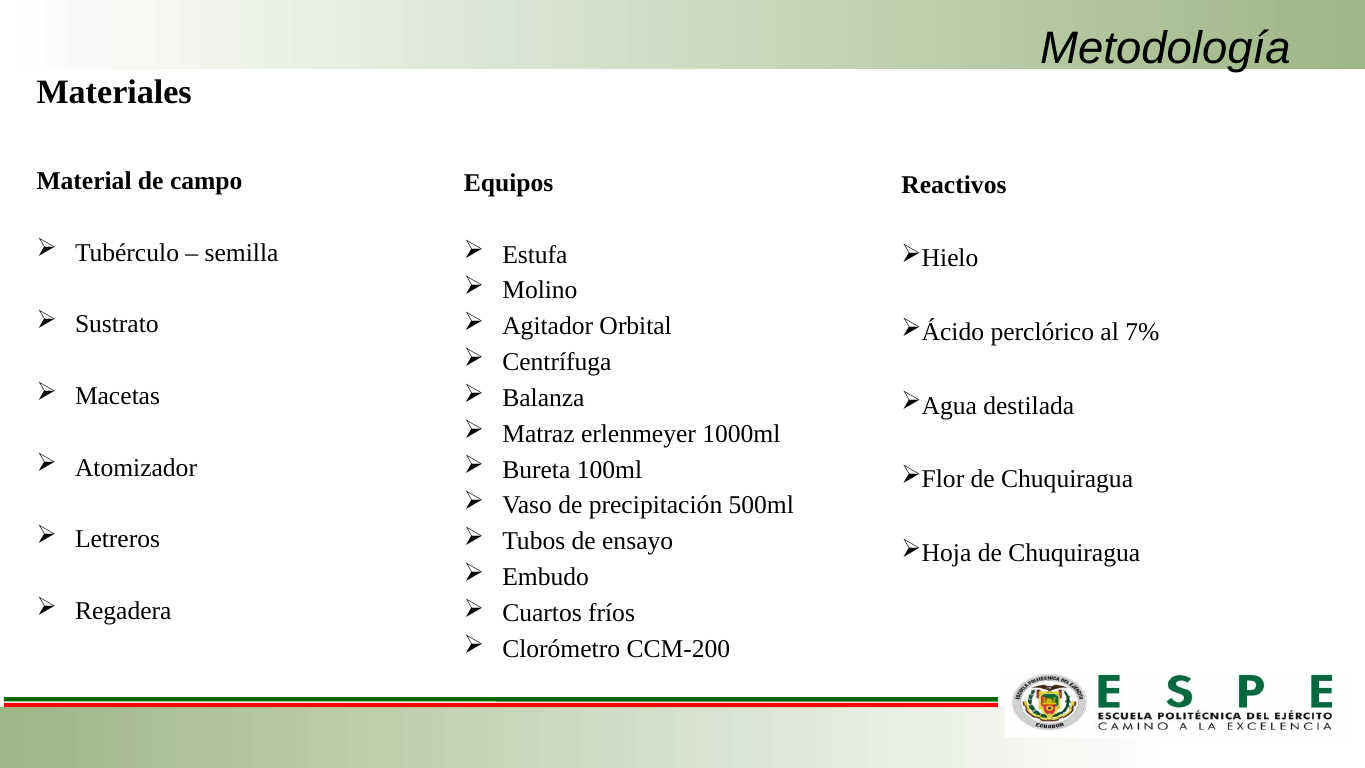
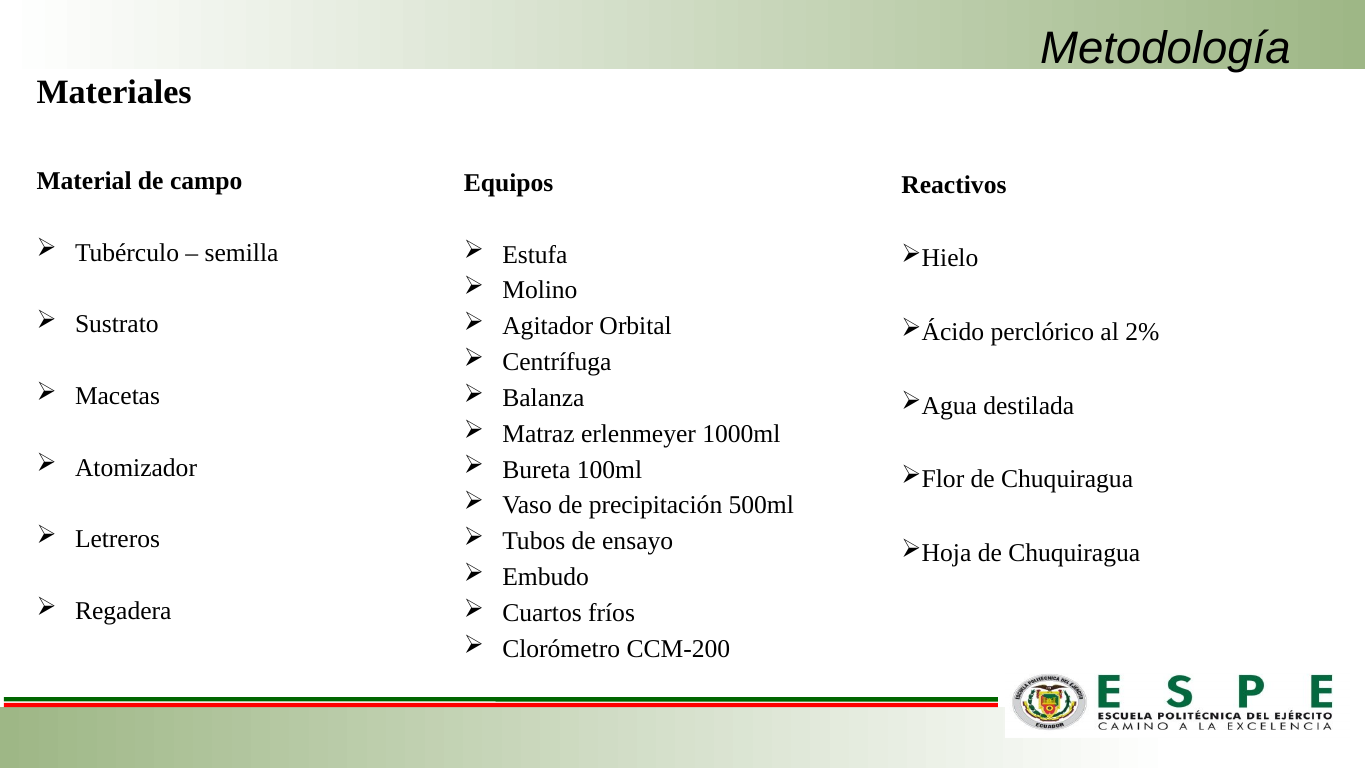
7%: 7% -> 2%
